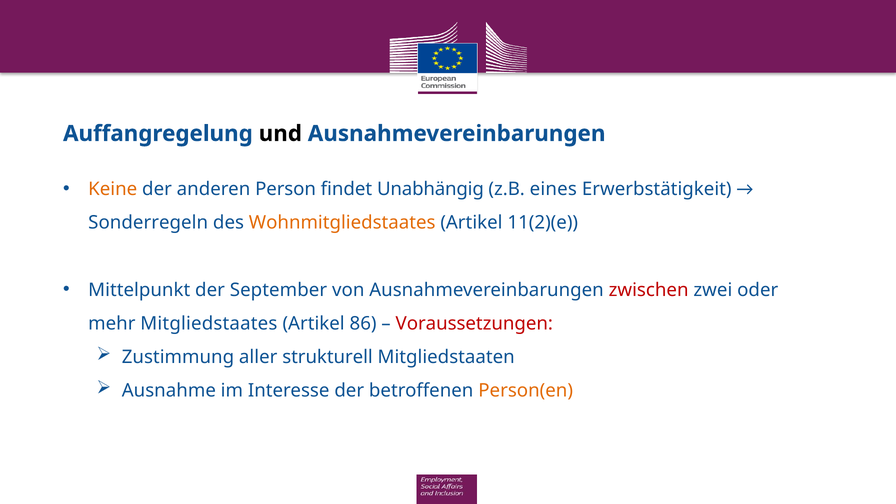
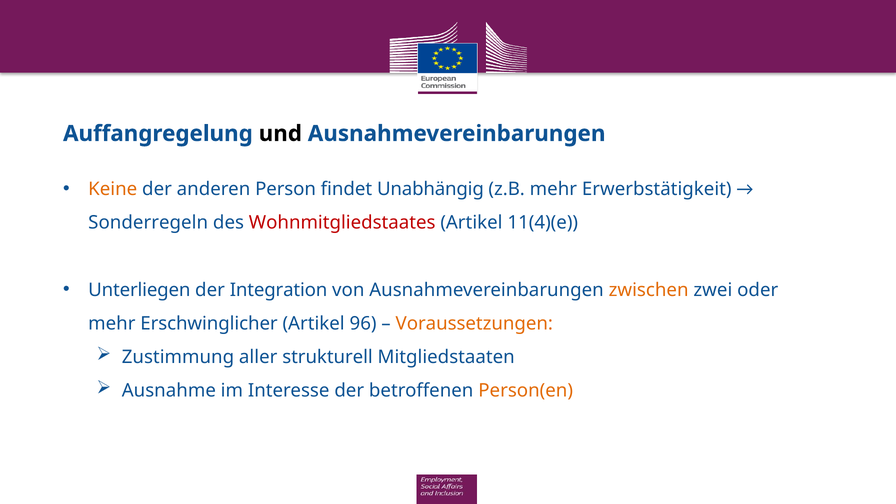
z.B eines: eines -> mehr
Wohnmitgliedstaates colour: orange -> red
11(2)(e: 11(2)(e -> 11(4)(e
Mittelpunkt: Mittelpunkt -> Unterliegen
September: September -> Integration
zwischen colour: red -> orange
Mitgliedstaates: Mitgliedstaates -> Erschwinglicher
86: 86 -> 96
Voraussetzungen colour: red -> orange
